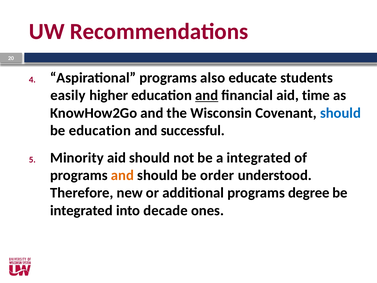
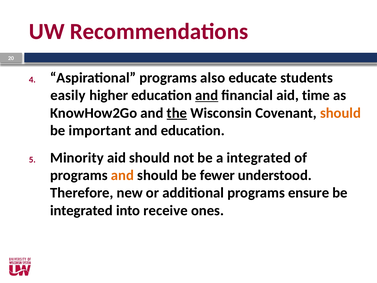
the underline: none -> present
should at (340, 113) colour: blue -> orange
be education: education -> important
and successful: successful -> education
order: order -> fewer
degree: degree -> ensure
decade: decade -> receive
